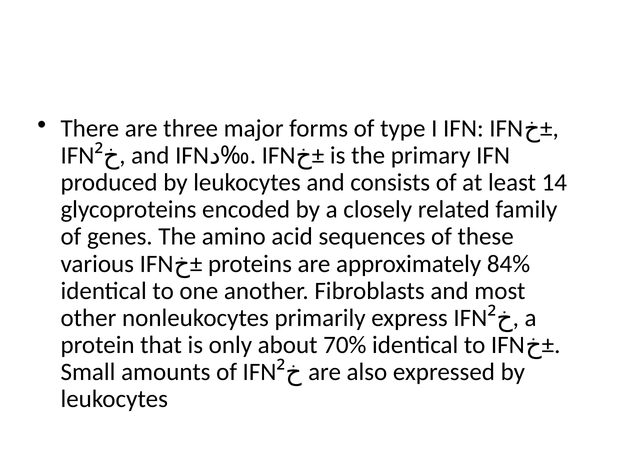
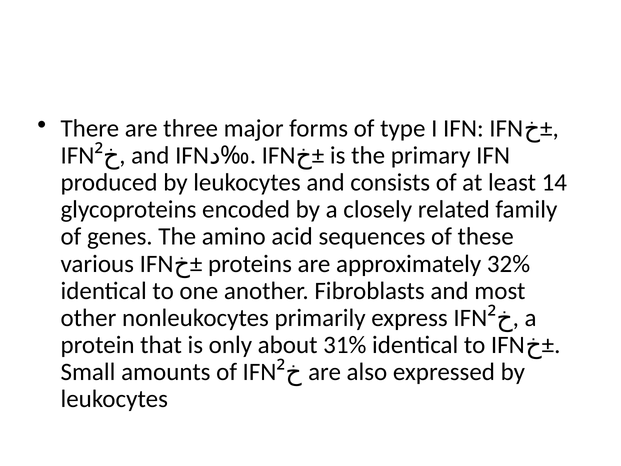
84%: 84% -> 32%
70%: 70% -> 31%
